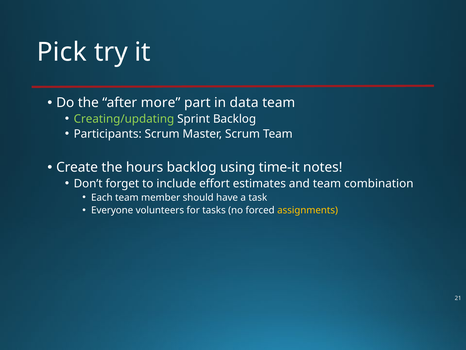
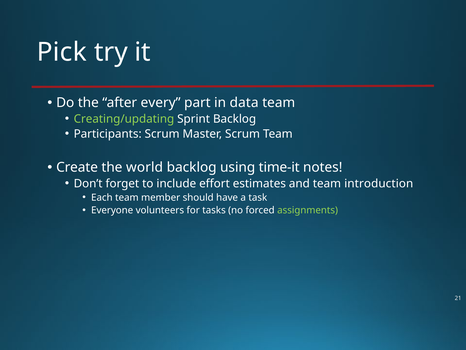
more: more -> every
hours: hours -> world
combination: combination -> introduction
assignments colour: yellow -> light green
